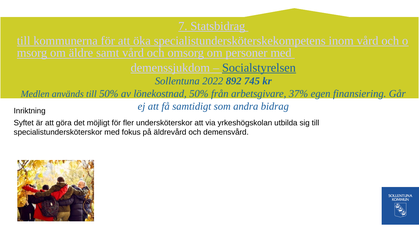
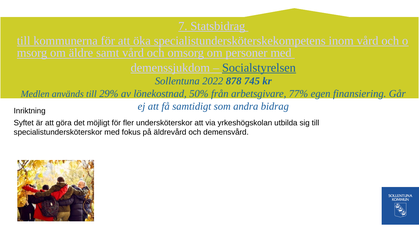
892: 892 -> 878
till 50%: 50% -> 29%
37%: 37% -> 77%
